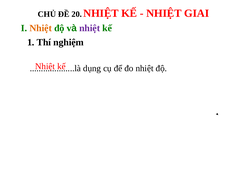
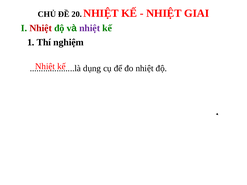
Nhiệt at (41, 28) colour: orange -> red
